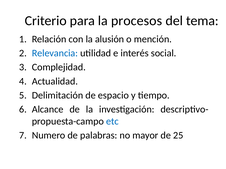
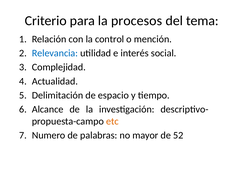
alusión: alusión -> control
etc colour: blue -> orange
25: 25 -> 52
